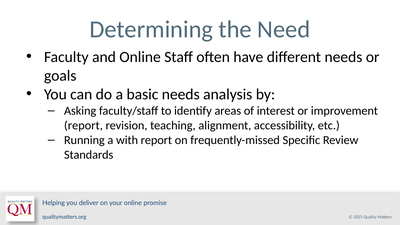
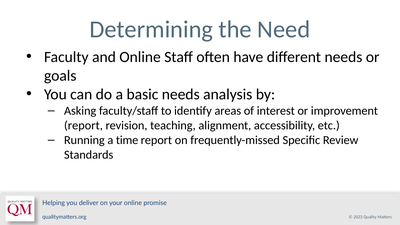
with: with -> time
